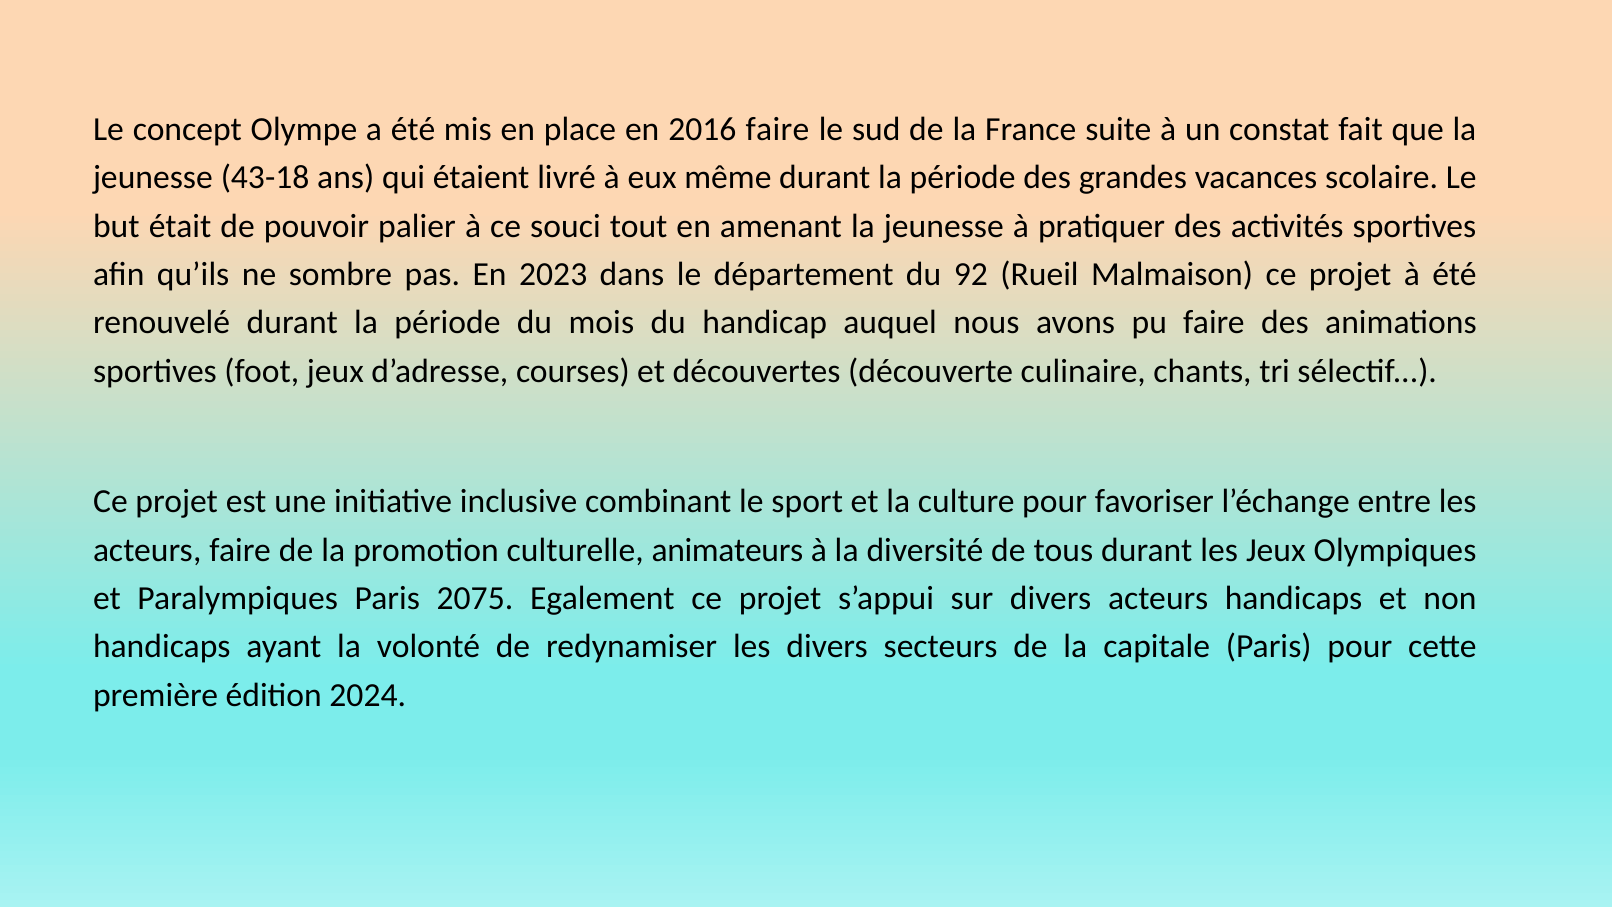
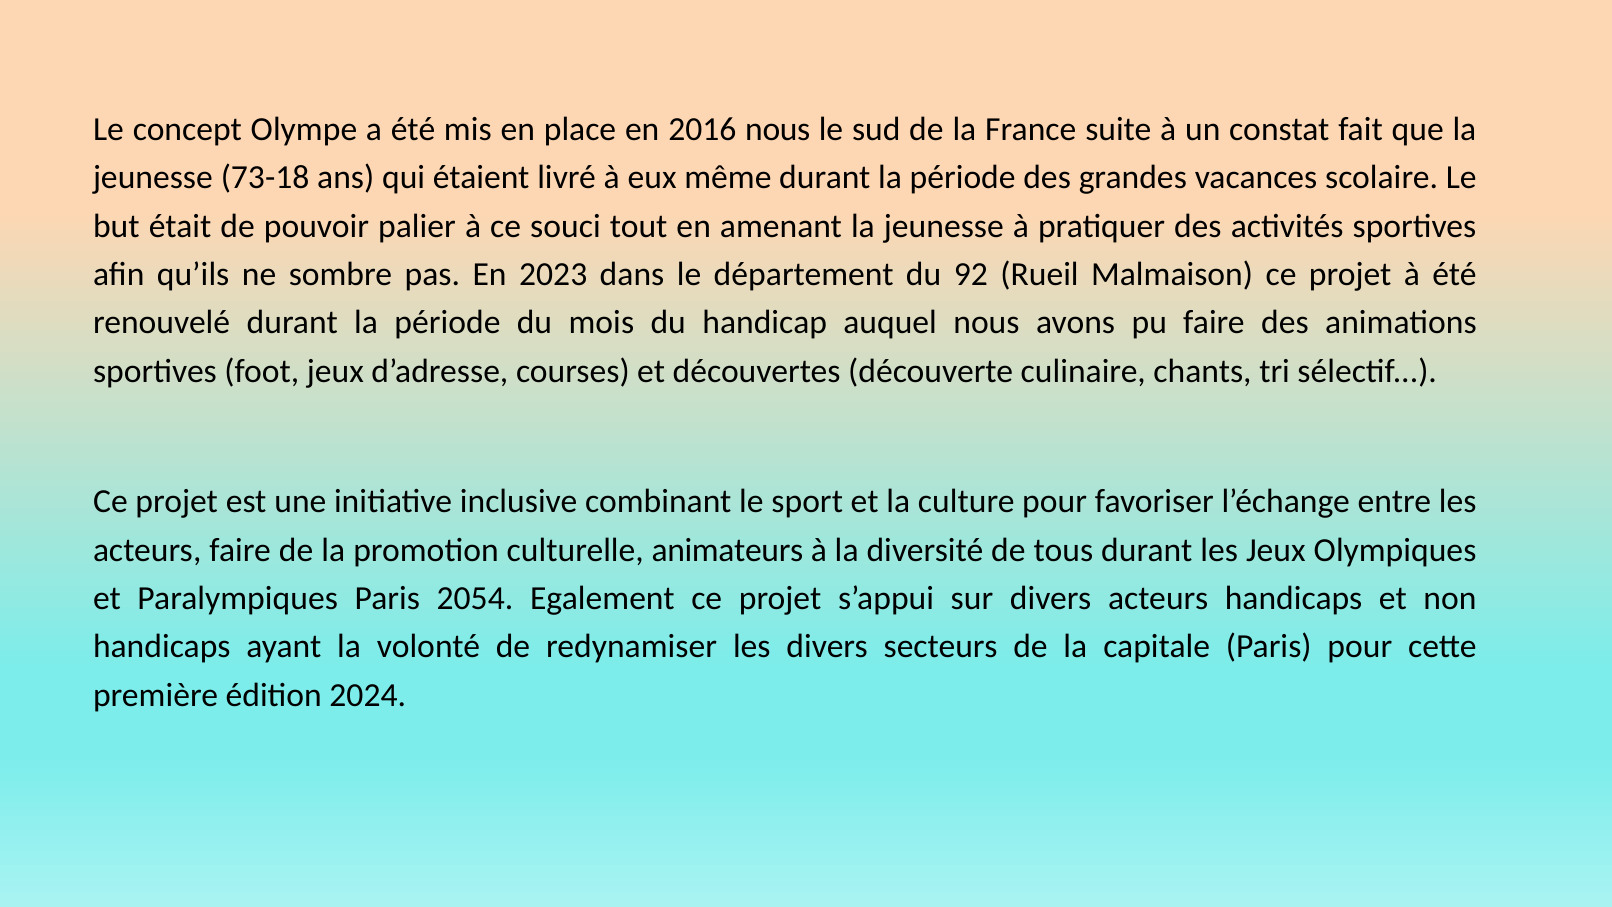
2016 faire: faire -> nous
43-18: 43-18 -> 73-18
2075: 2075 -> 2054
